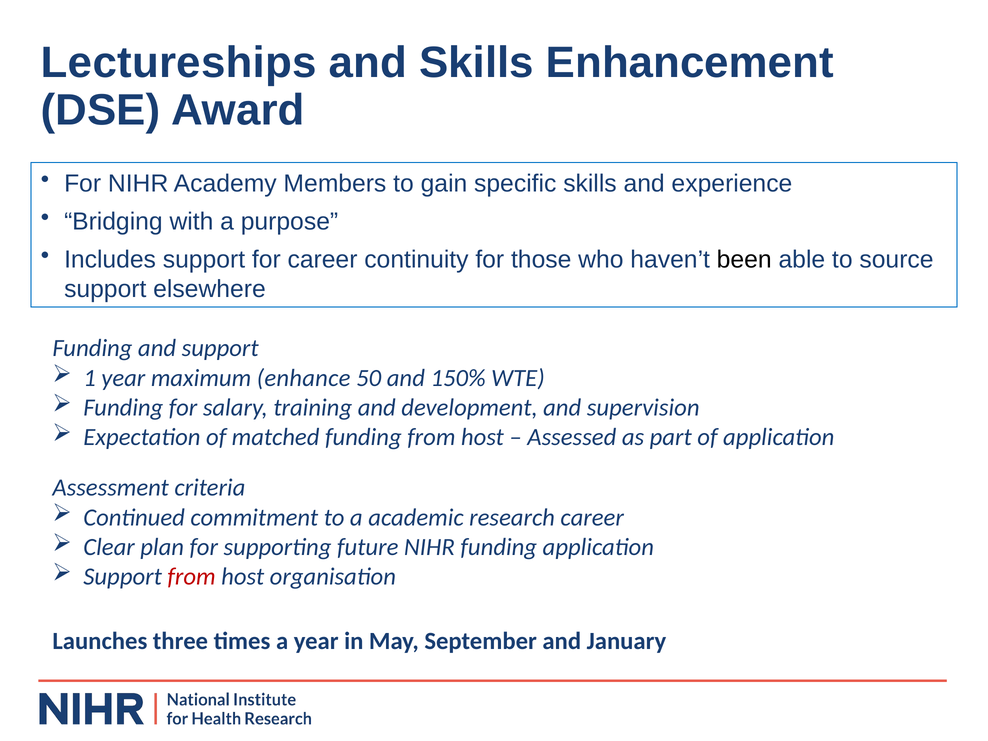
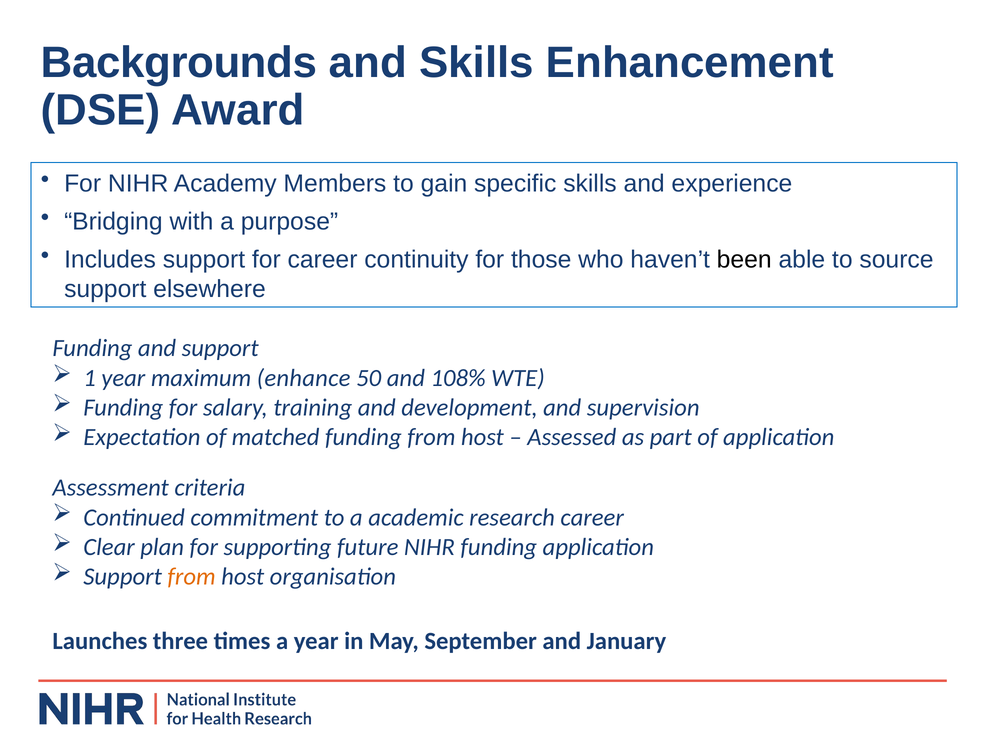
Lectureships: Lectureships -> Backgrounds
150%: 150% -> 108%
from at (191, 577) colour: red -> orange
